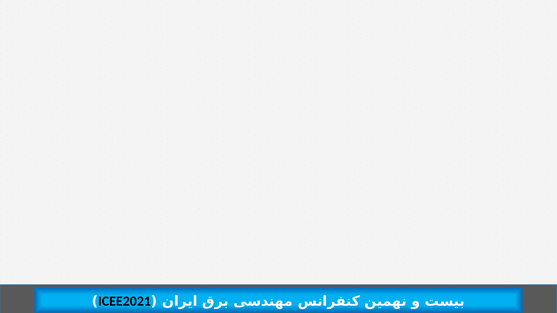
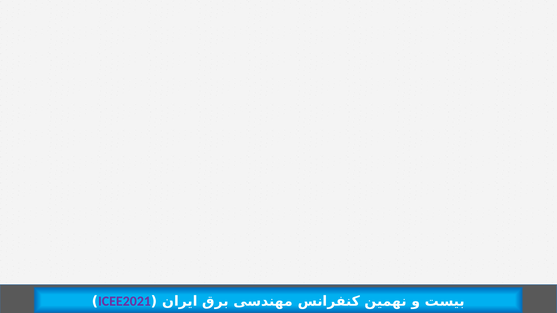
ICEE2021 colour: black -> purple
